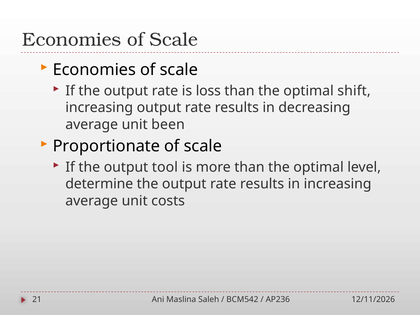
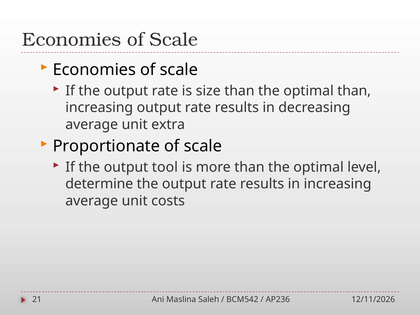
loss: loss -> size
optimal shift: shift -> than
been: been -> extra
